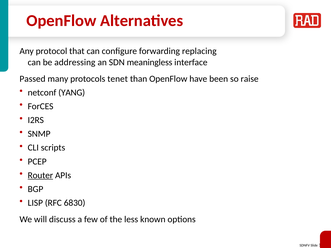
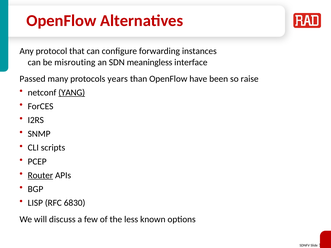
replacing: replacing -> instances
addressing: addressing -> misrouting
tenet: tenet -> years
YANG underline: none -> present
